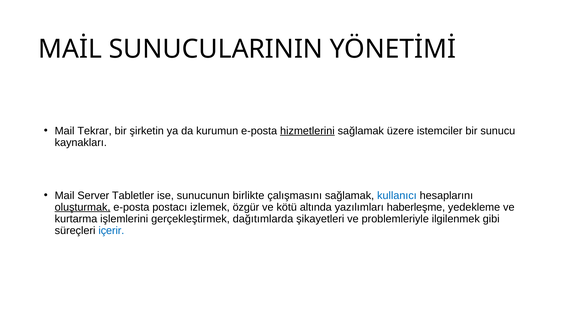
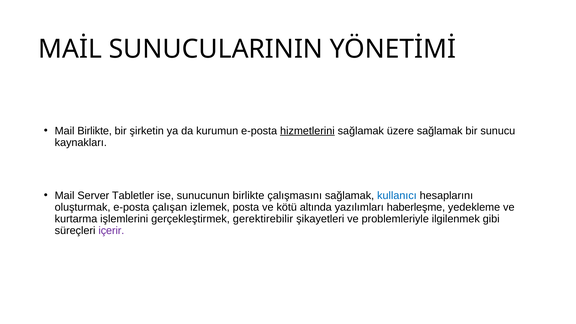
Mail Tekrar: Tekrar -> Birlikte
üzere istemciler: istemciler -> sağlamak
oluşturmak underline: present -> none
postacı: postacı -> çalışan
özgür: özgür -> posta
dağıtımlarda: dağıtımlarda -> gerektirebilir
içerir colour: blue -> purple
